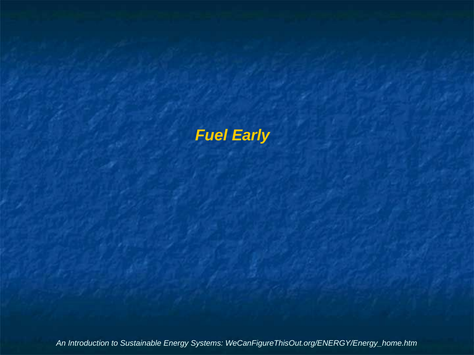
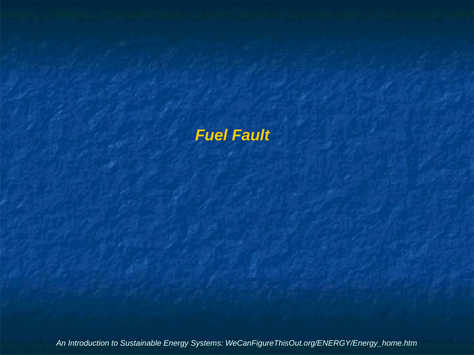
Early: Early -> Fault
